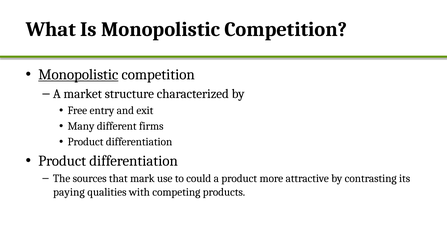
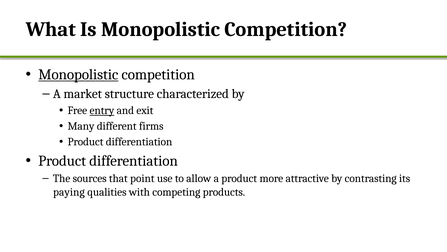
entry underline: none -> present
mark: mark -> point
could: could -> allow
